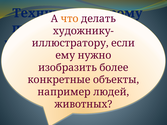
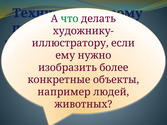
что colour: orange -> green
